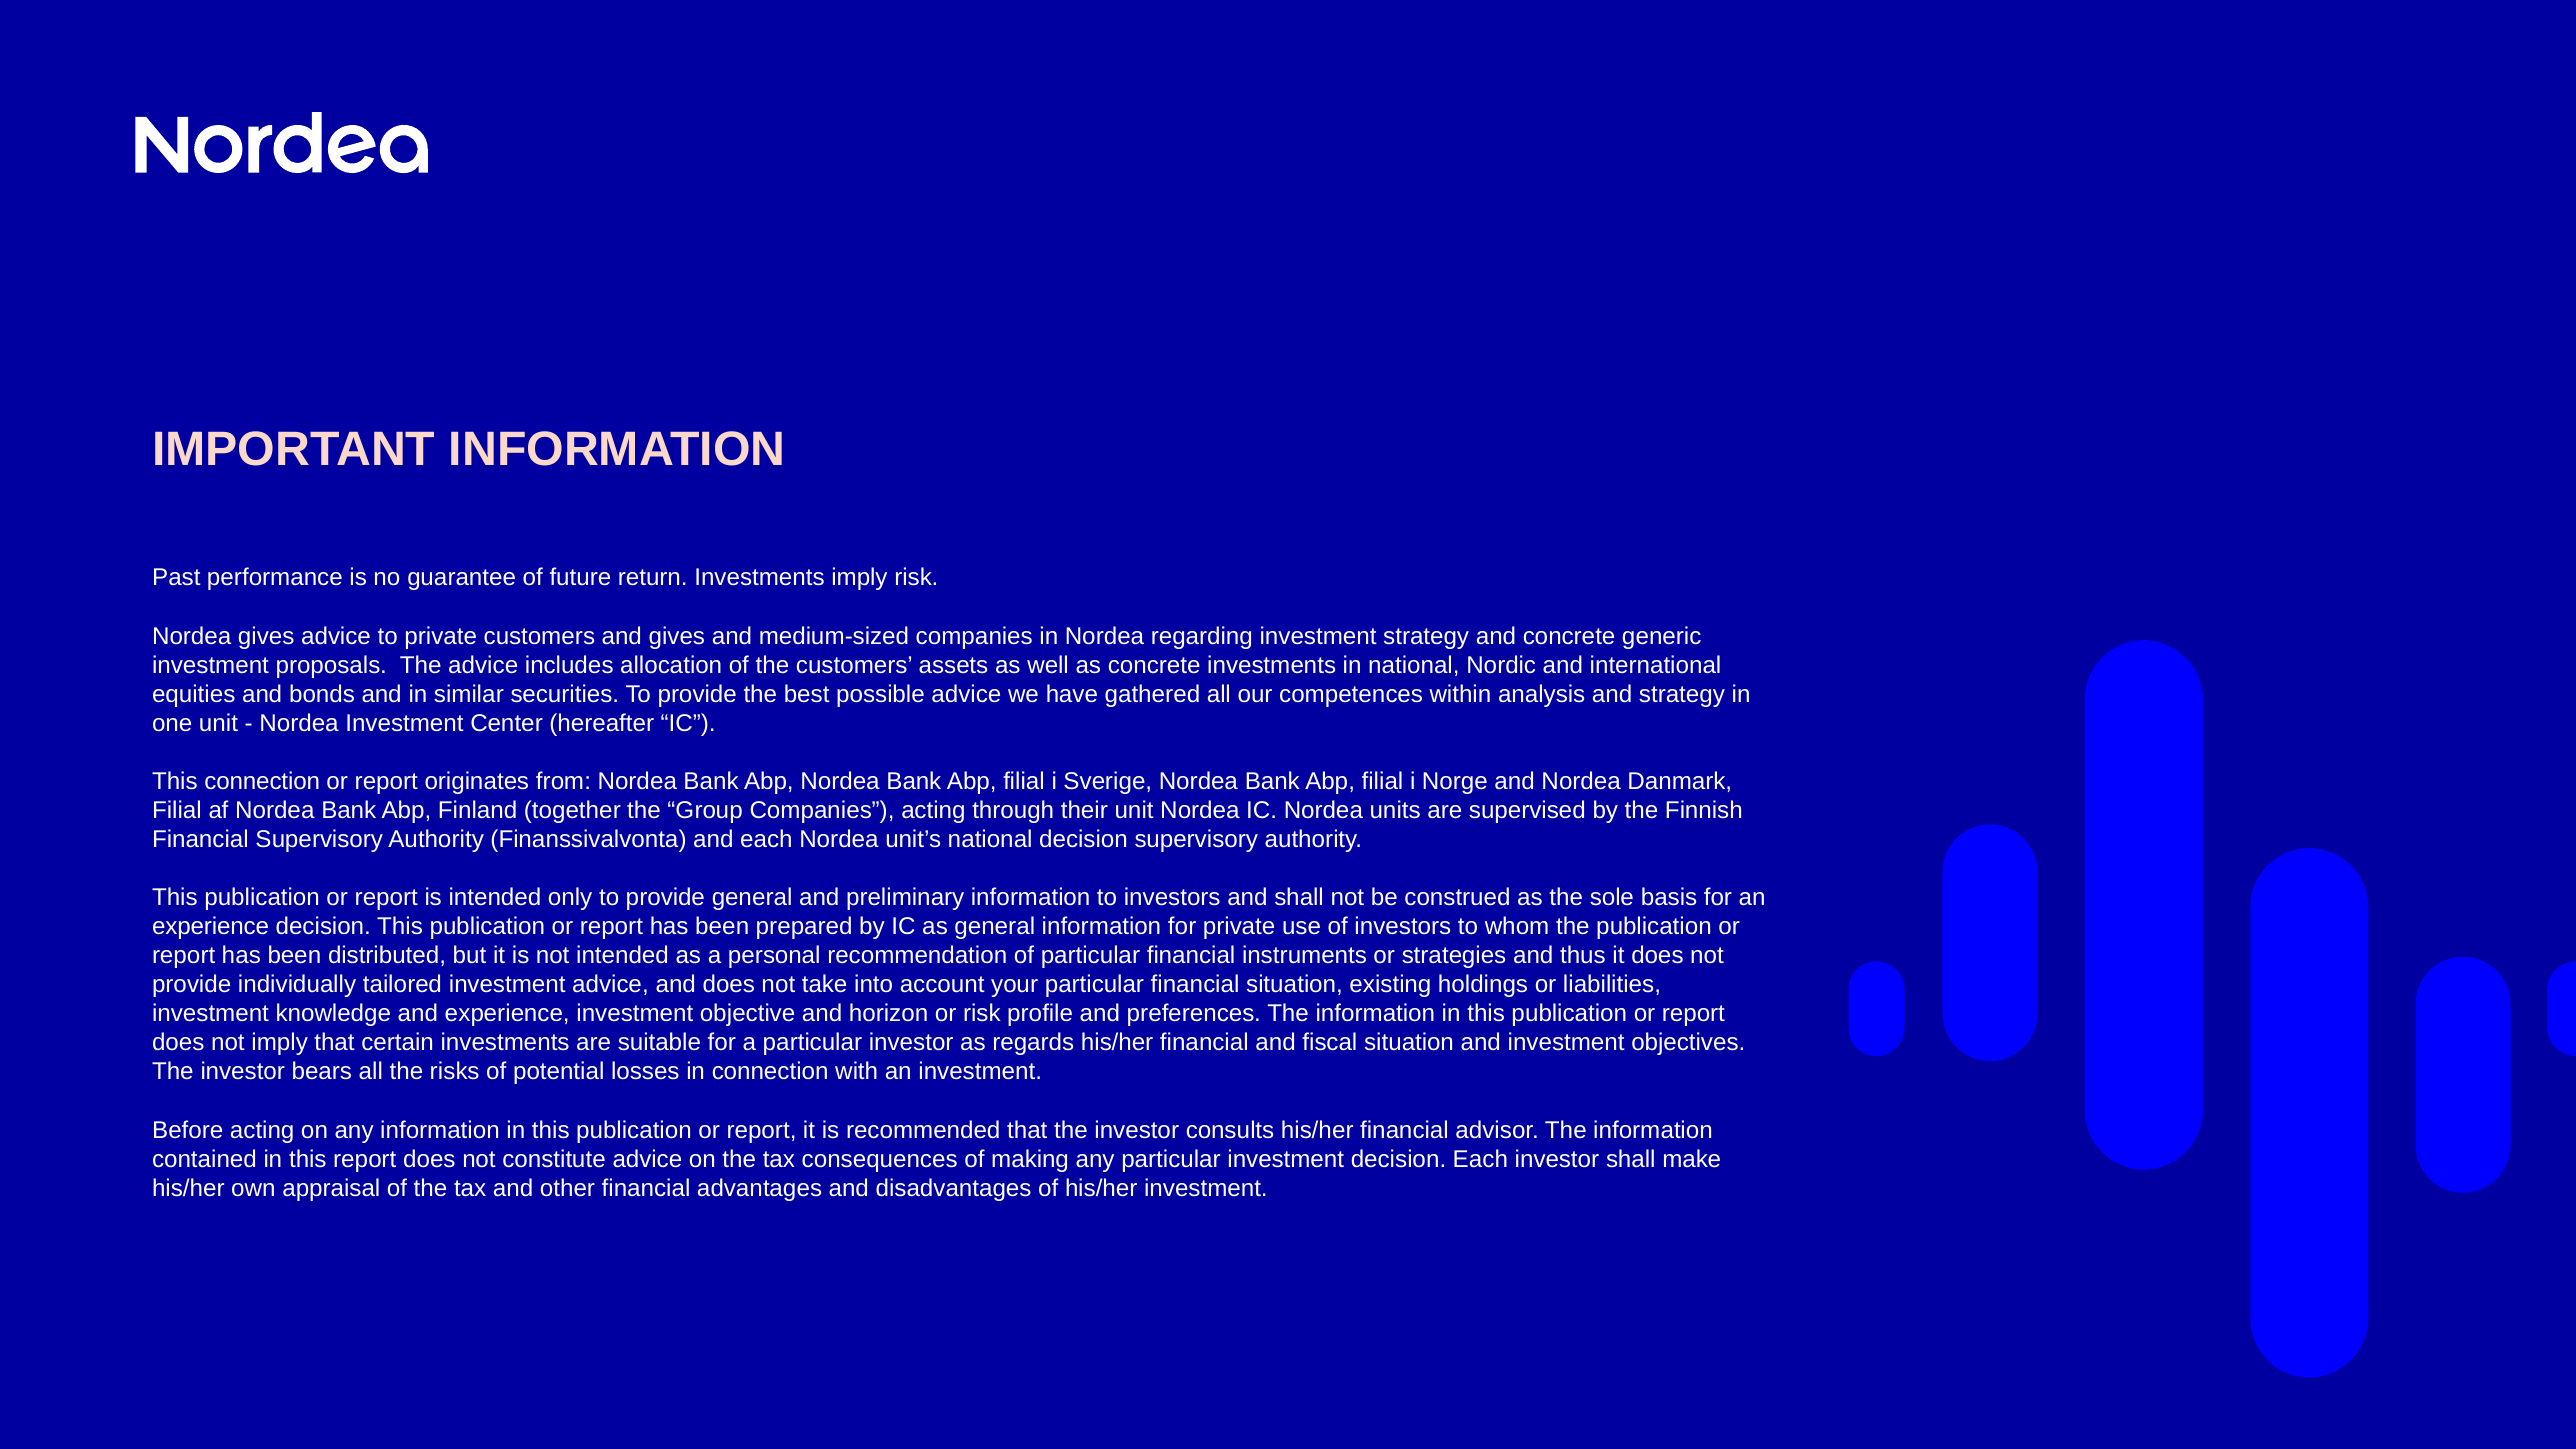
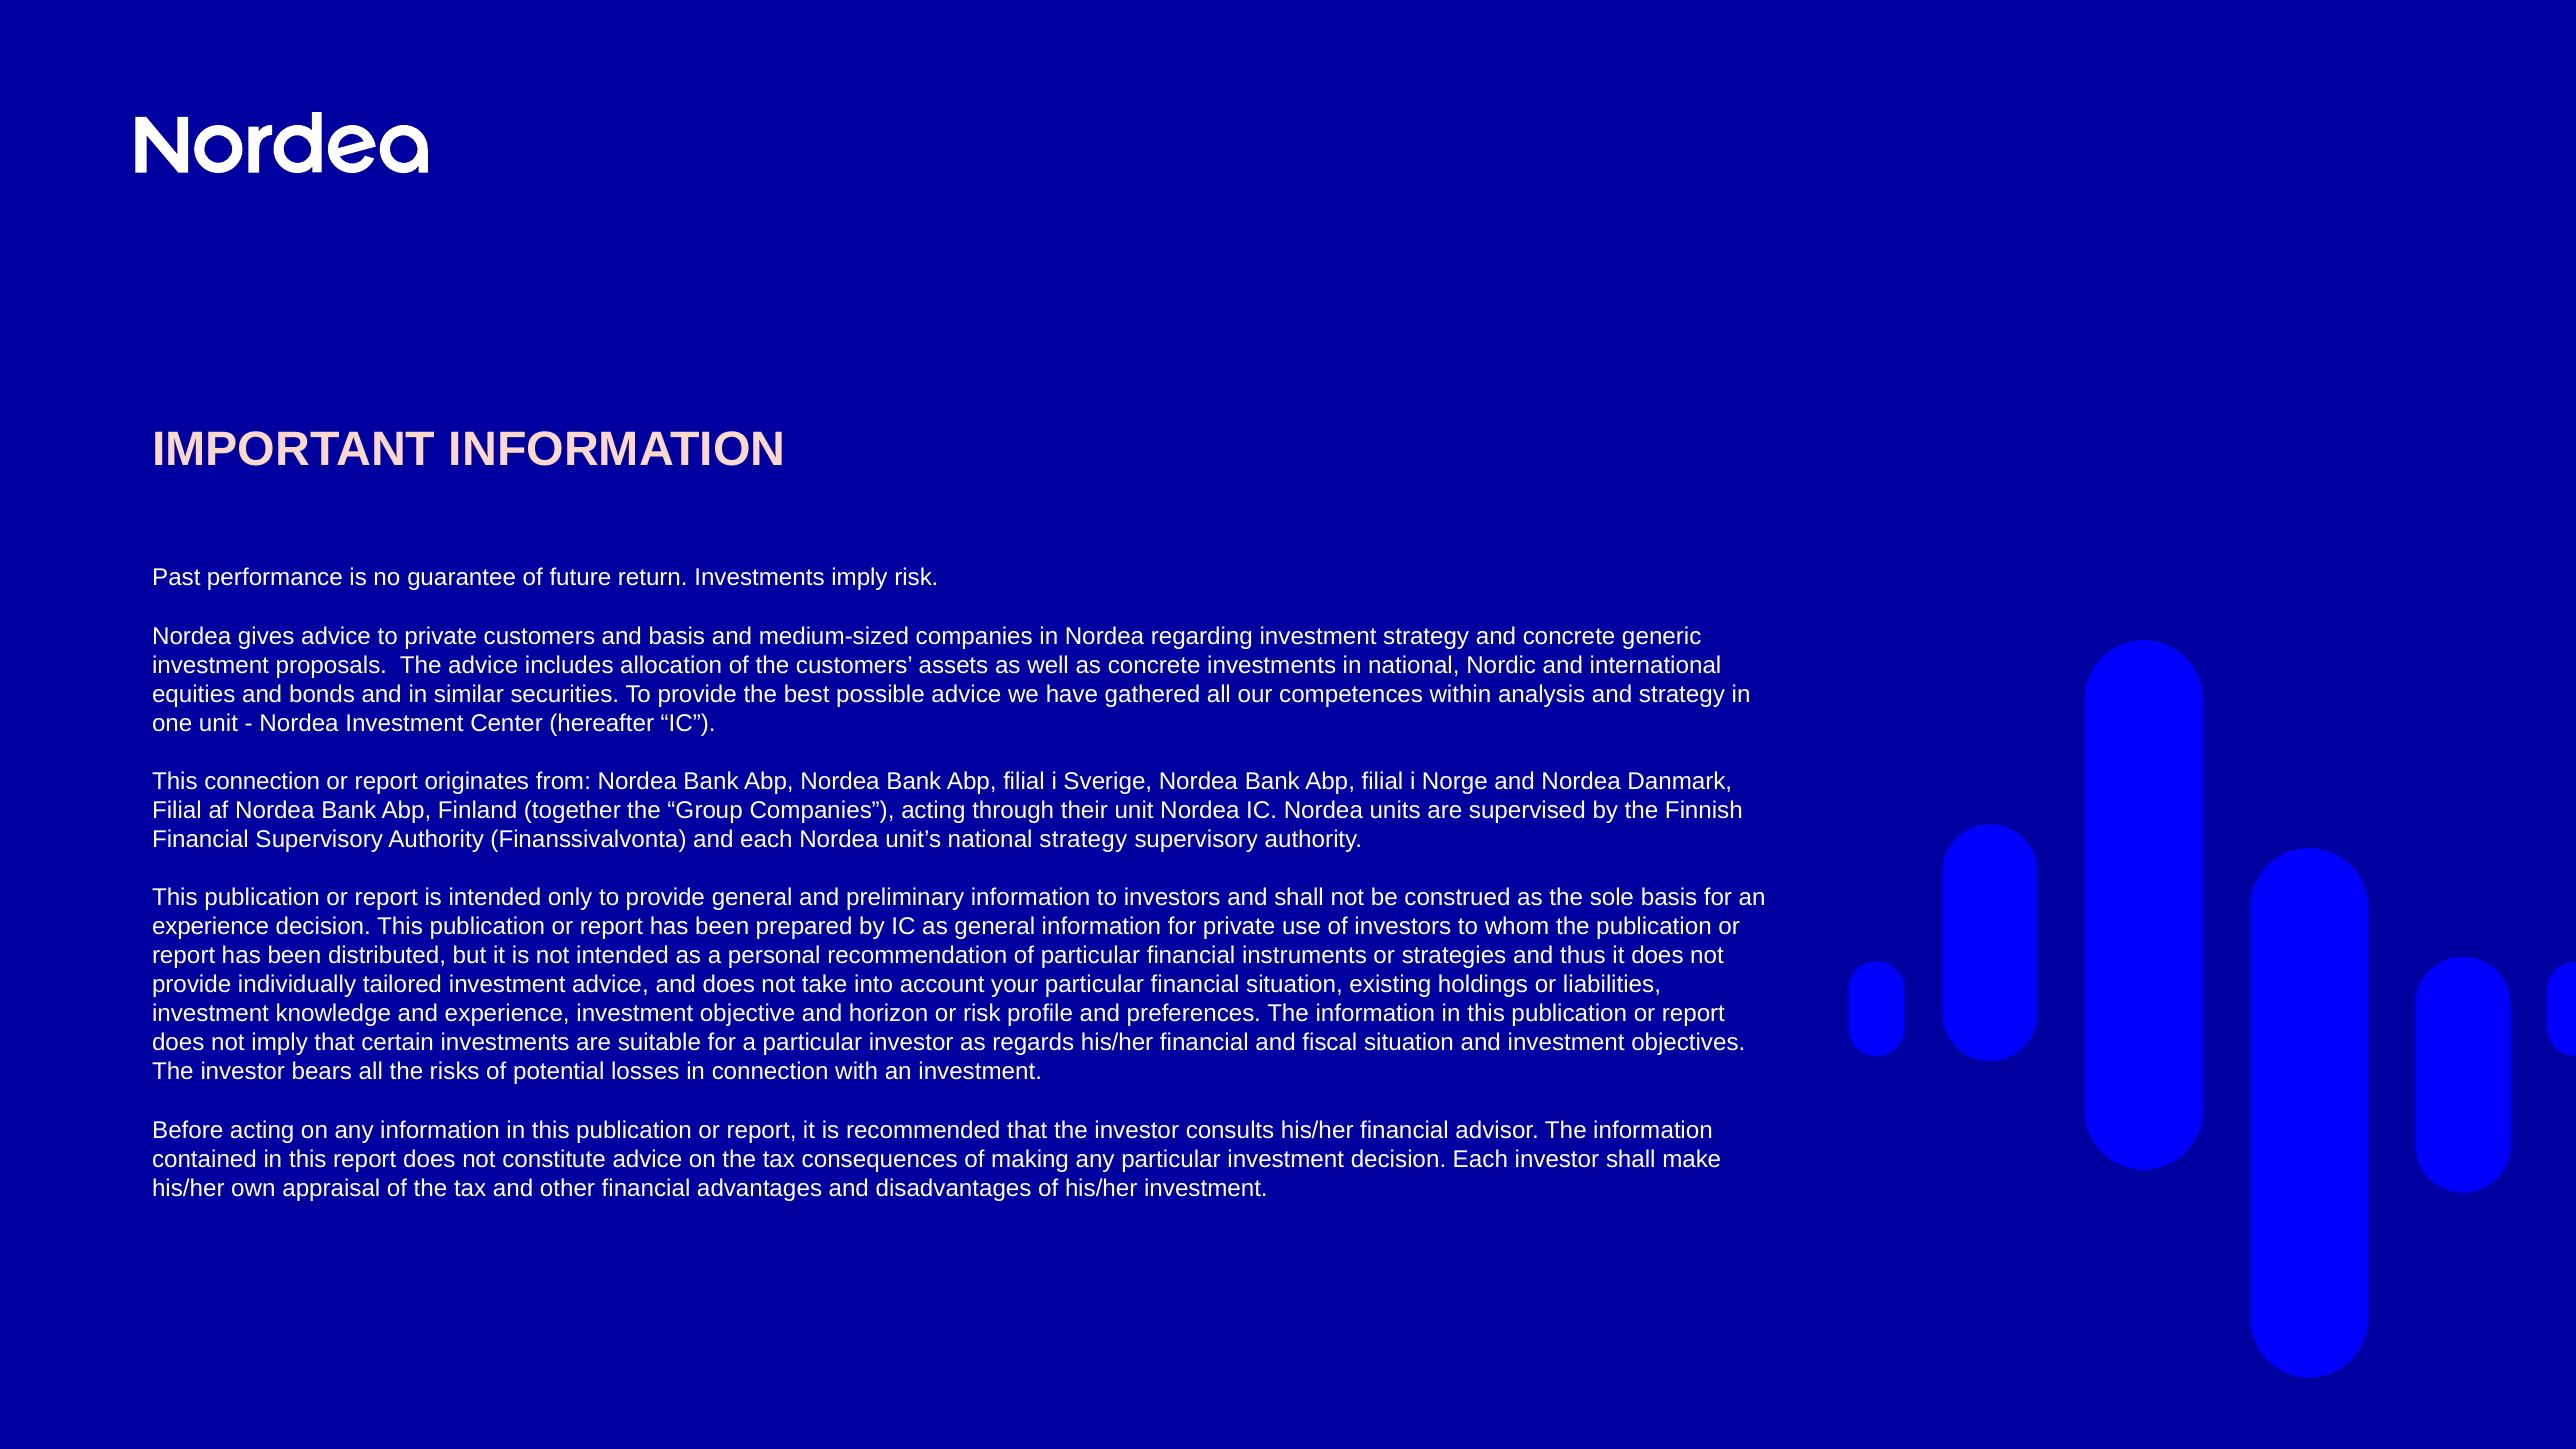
and gives: gives -> basis
national decision: decision -> strategy
